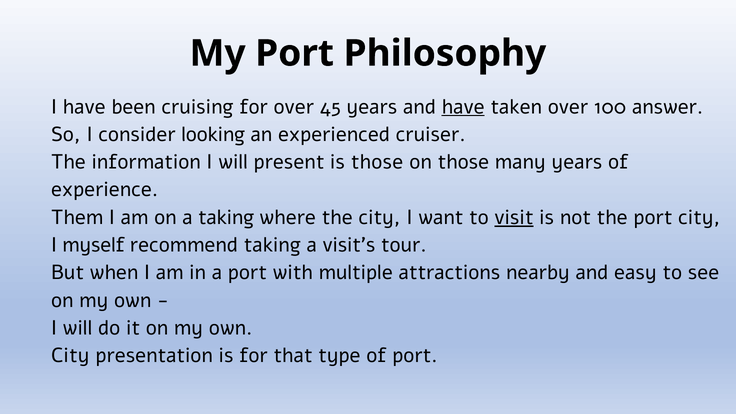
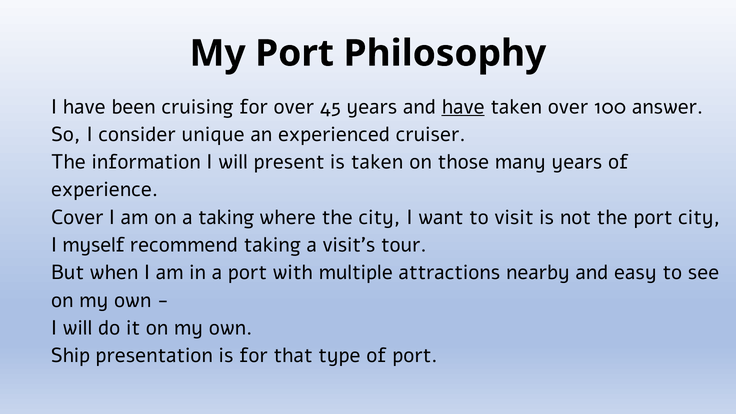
looking: looking -> unique
is those: those -> taken
Them: Them -> Cover
visit underline: present -> none
City at (70, 356): City -> Ship
